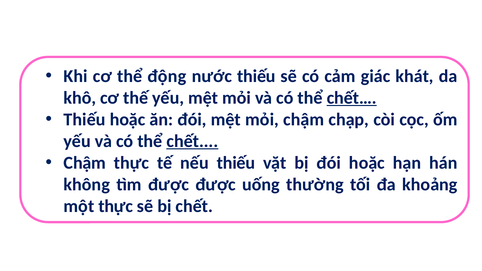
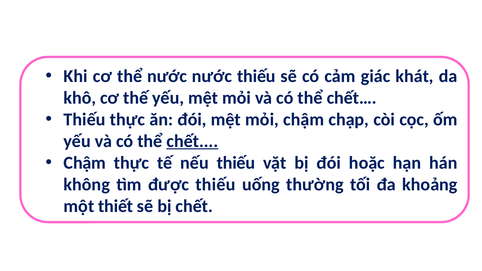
thể động: động -> nước
chết… underline: present -> none
Thiếu hoặc: hoặc -> thực
được được: được -> thiếu
một thực: thực -> thiết
